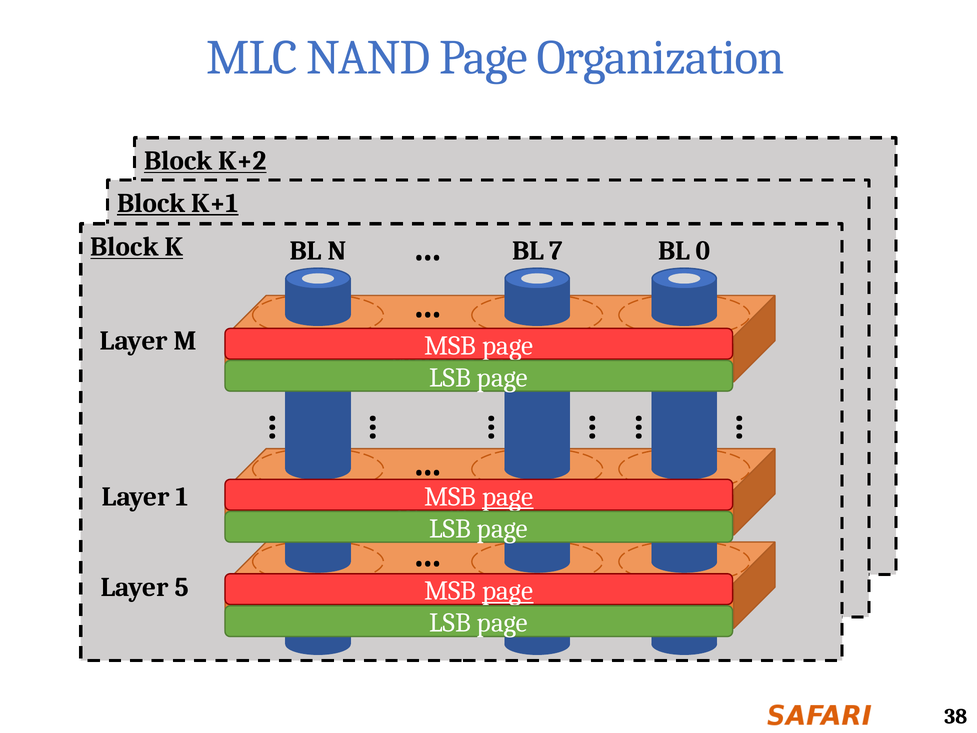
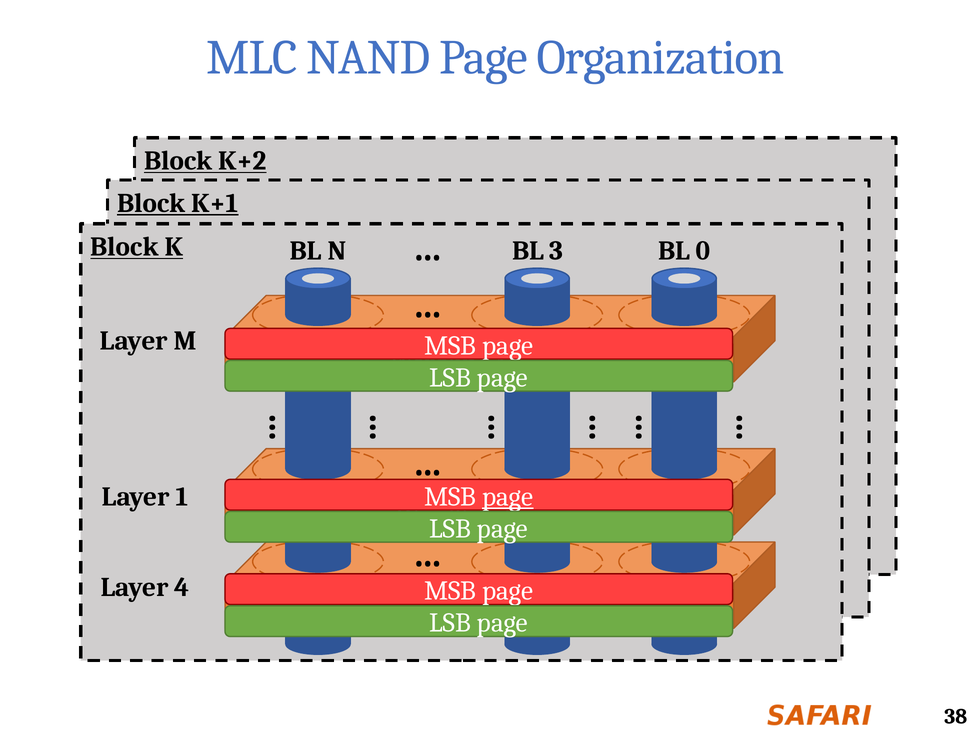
7: 7 -> 3
5: 5 -> 4
page at (508, 591) underline: present -> none
